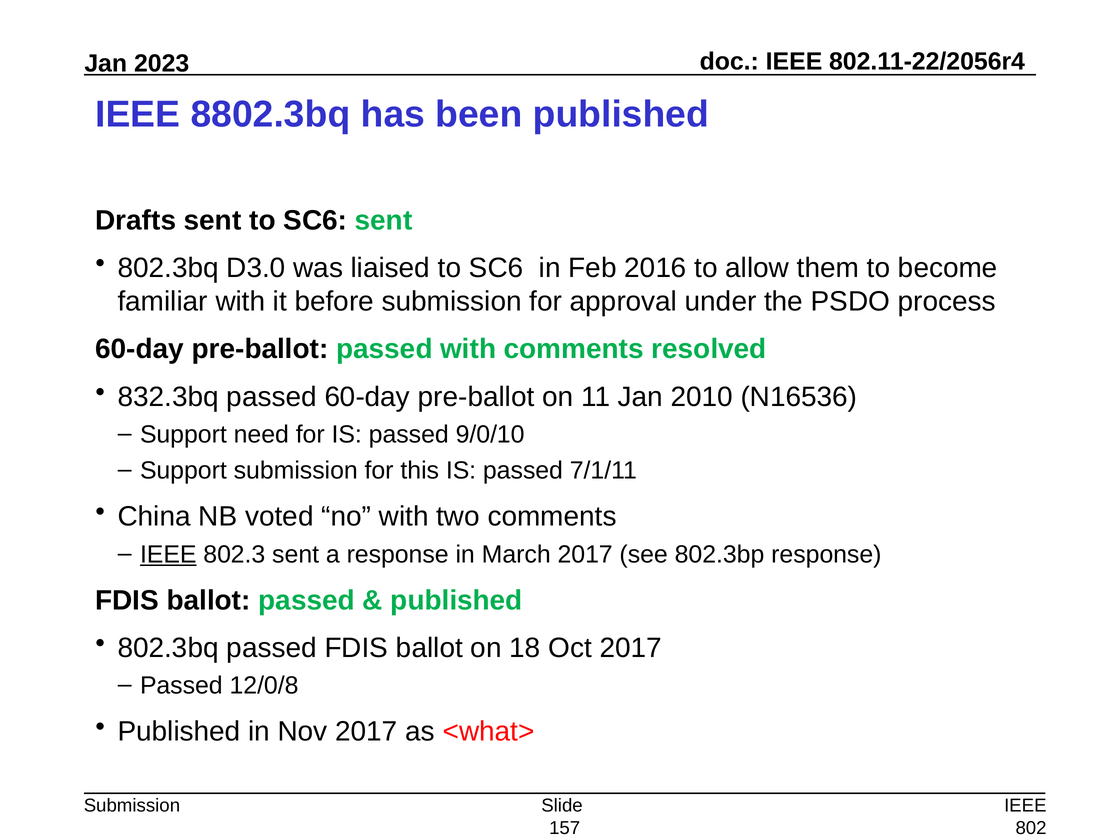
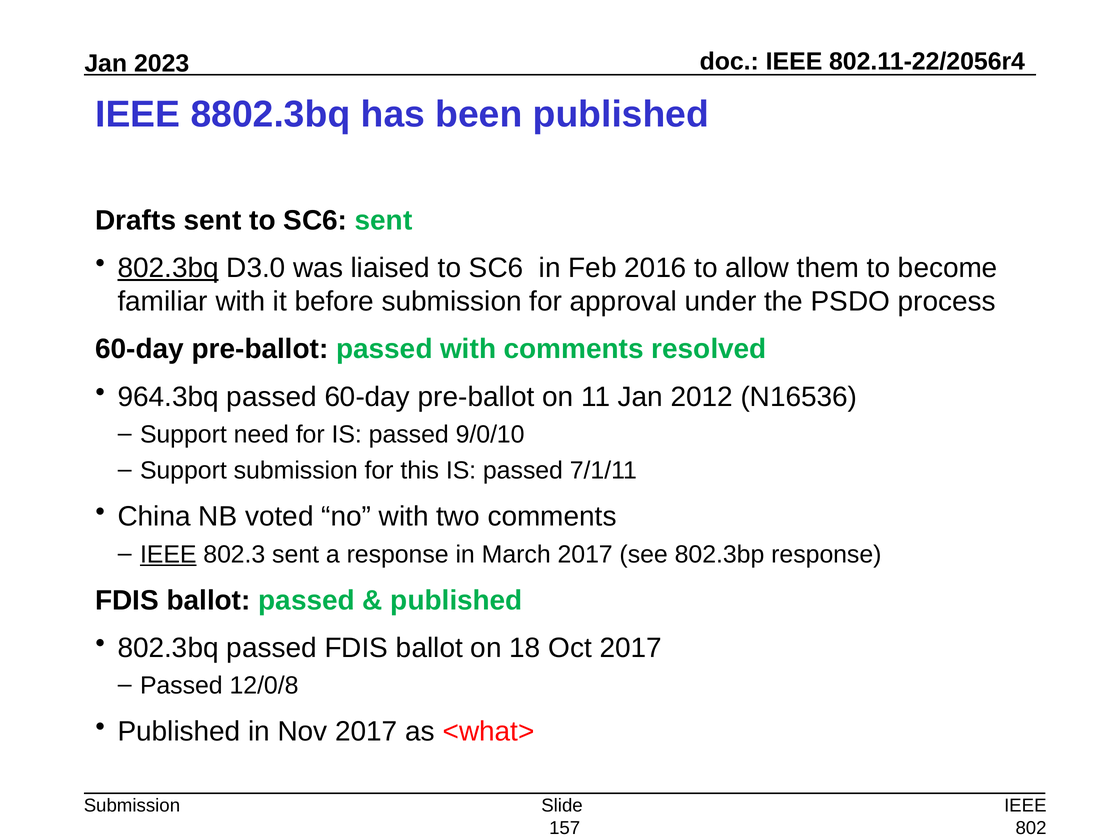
802.3bq at (168, 268) underline: none -> present
832.3bq: 832.3bq -> 964.3bq
2010: 2010 -> 2012
